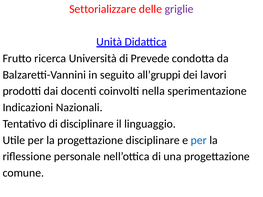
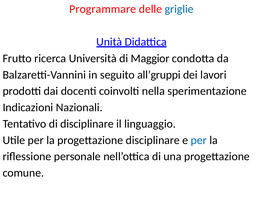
Settorializzare: Settorializzare -> Programmare
griglie colour: purple -> blue
Prevede: Prevede -> Maggior
